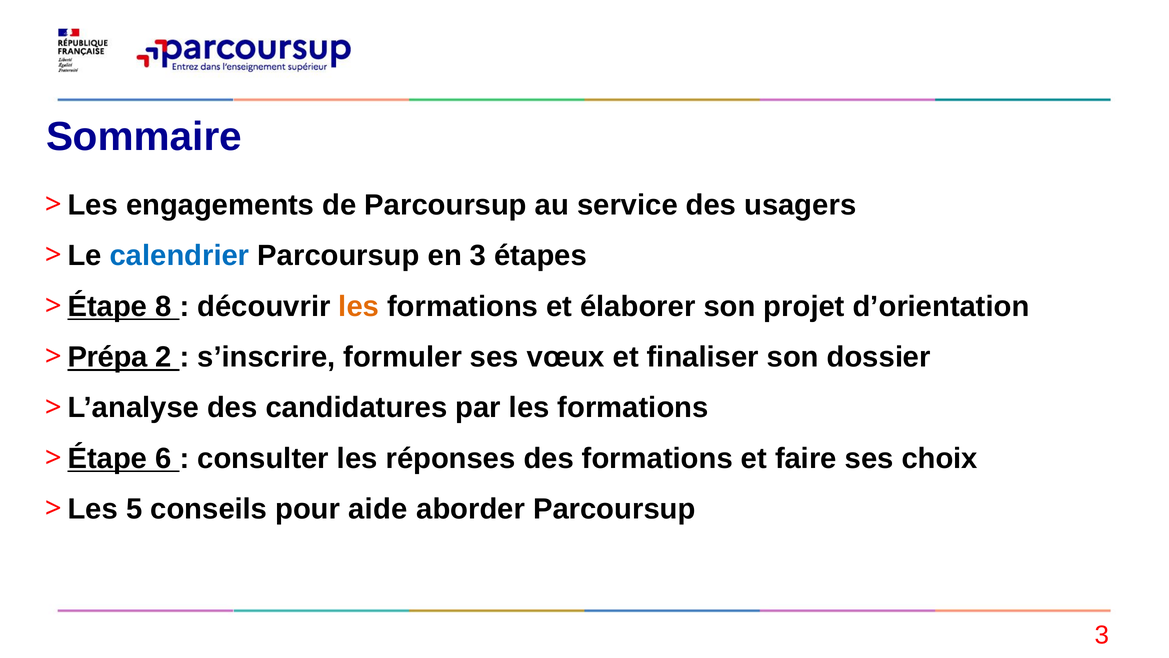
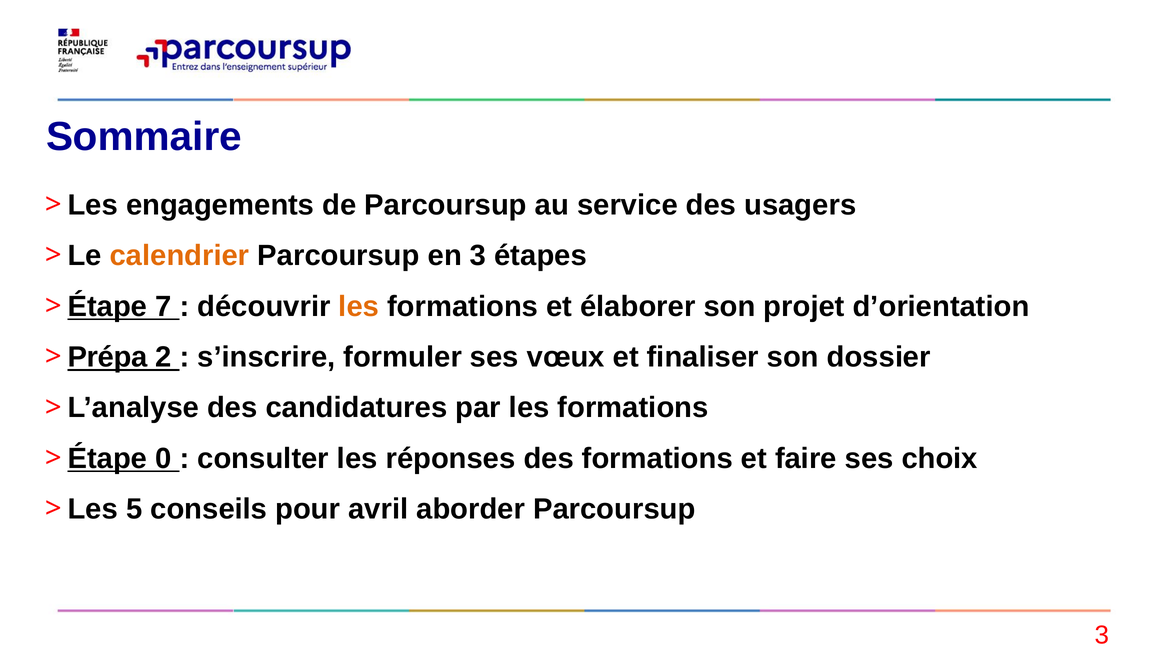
calendrier colour: blue -> orange
8: 8 -> 7
6: 6 -> 0
aide: aide -> avril
